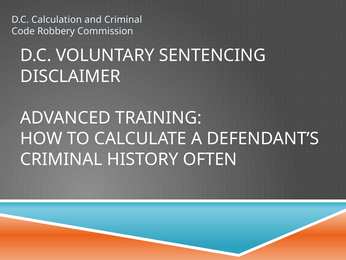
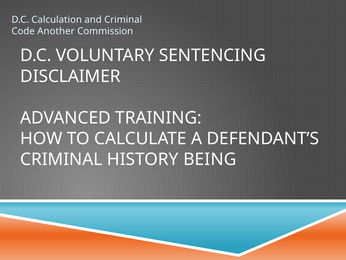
Robbery: Robbery -> Another
OFTEN: OFTEN -> BEING
